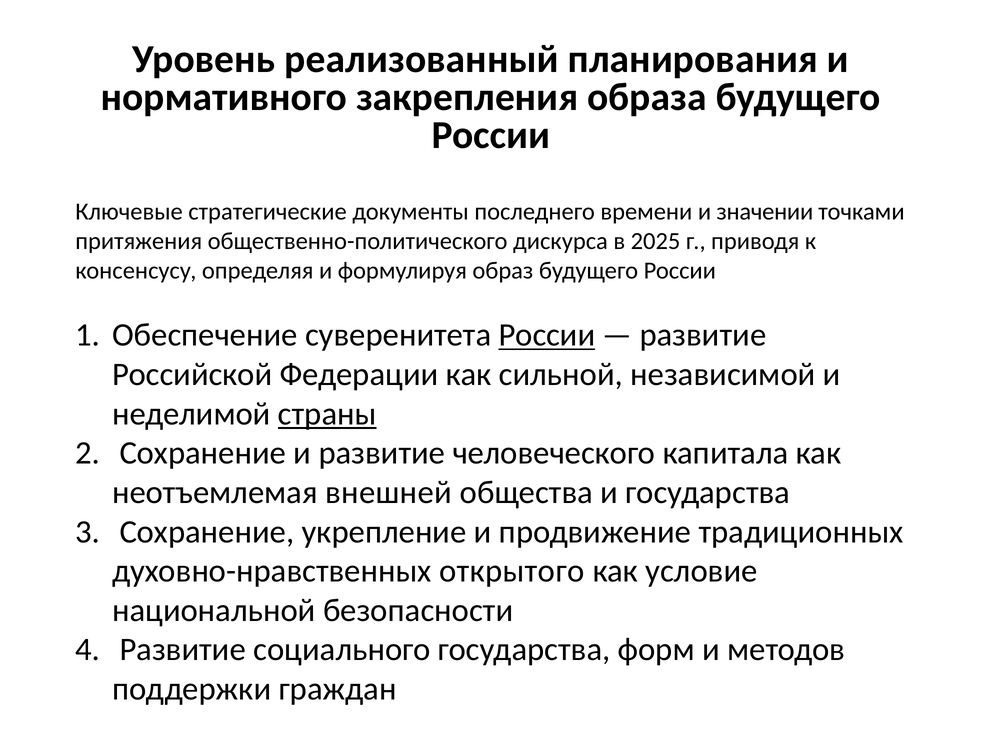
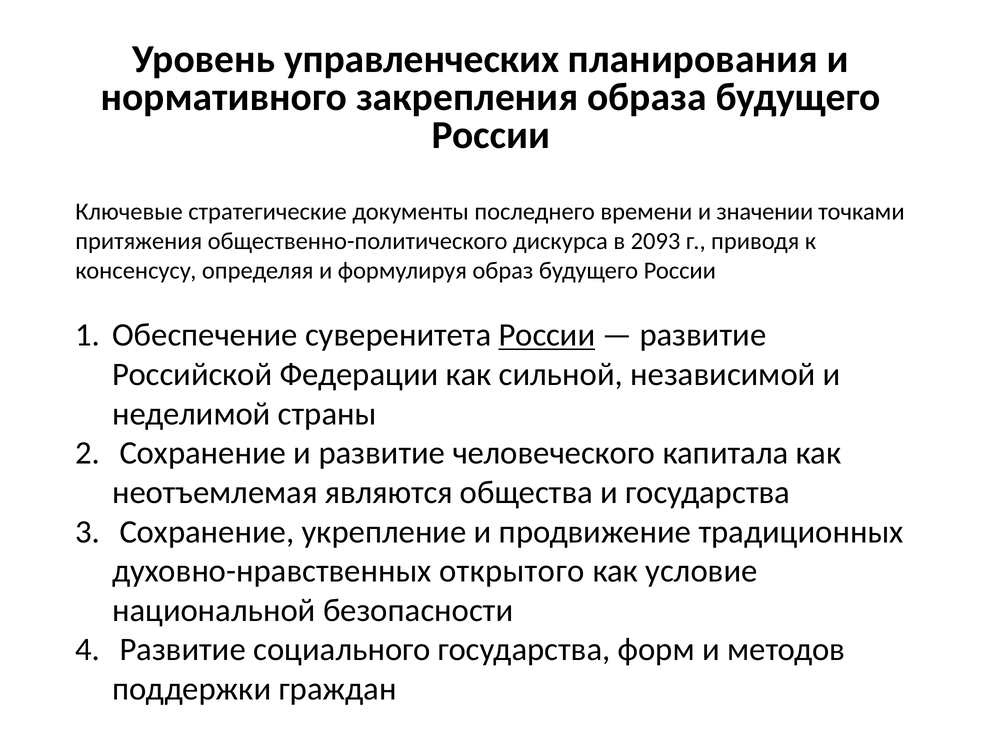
реализованный: реализованный -> управленческих
2025: 2025 -> 2093
страны underline: present -> none
внешней: внешней -> являются
